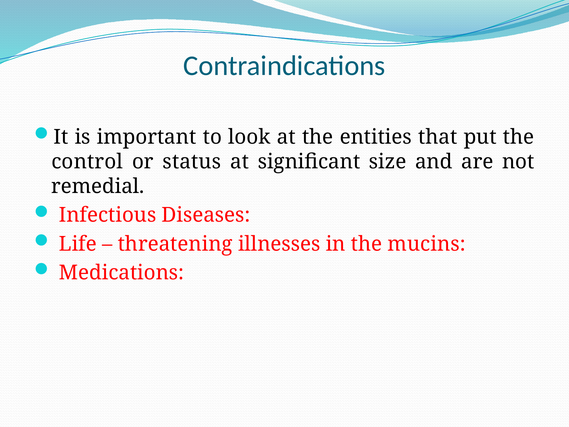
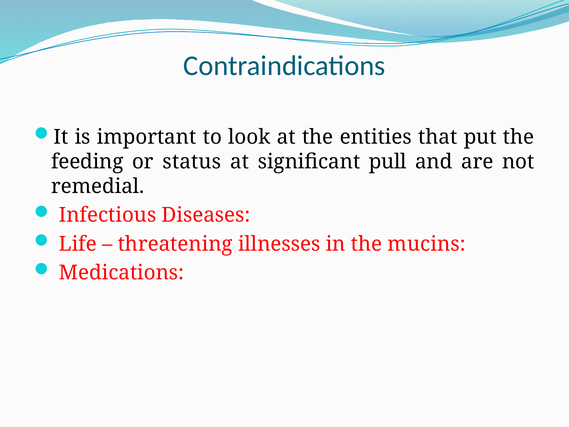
control: control -> feeding
size: size -> pull
